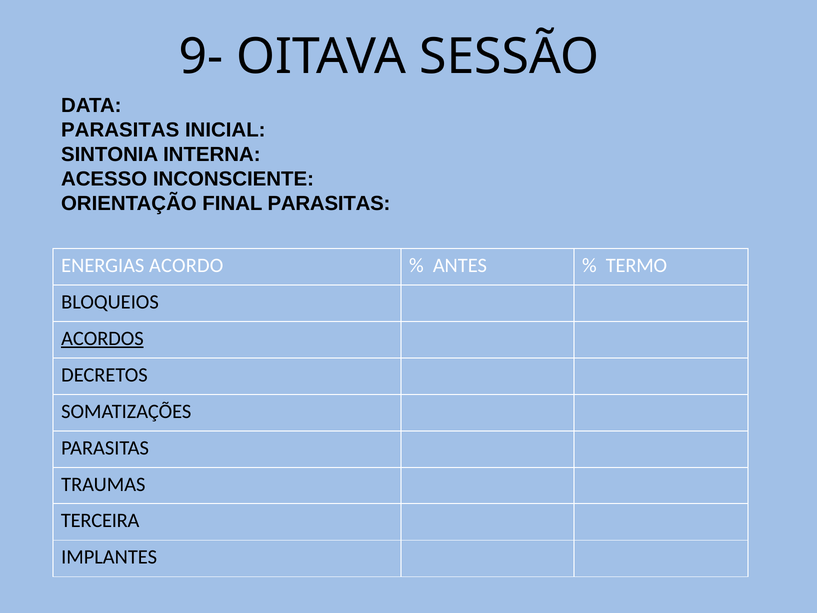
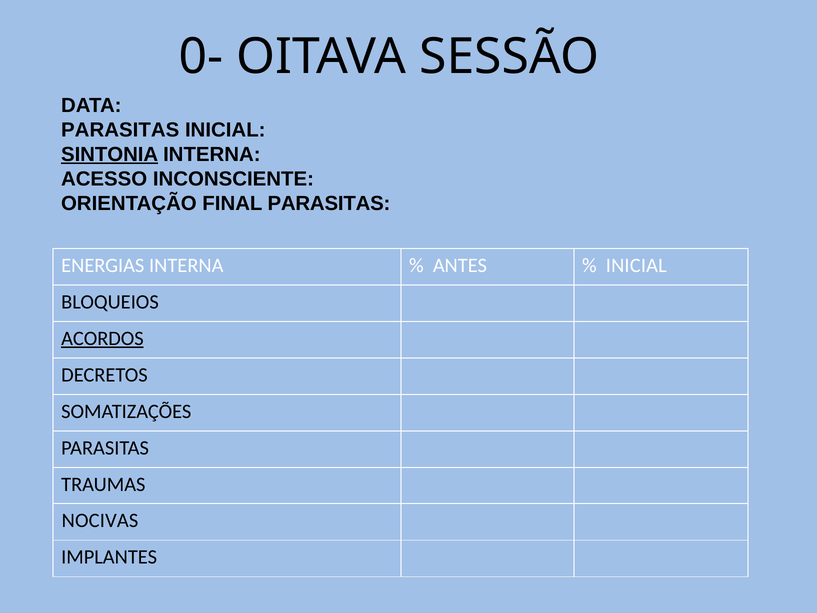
9-: 9- -> 0-
SINTONIA underline: none -> present
ENERGIAS ACORDO: ACORDO -> INTERNA
TERMO at (636, 265): TERMO -> INICIAL
TERCEIRA: TERCEIRA -> NOCIVAS
